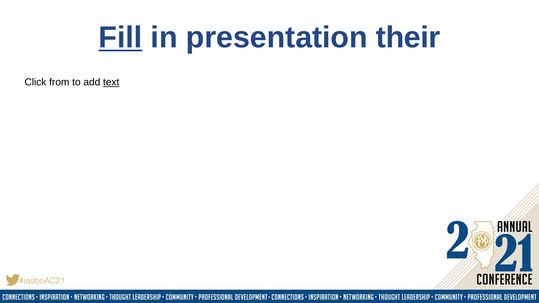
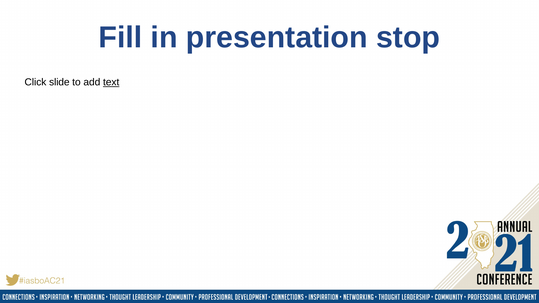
Fill underline: present -> none
their: their -> stop
from: from -> slide
